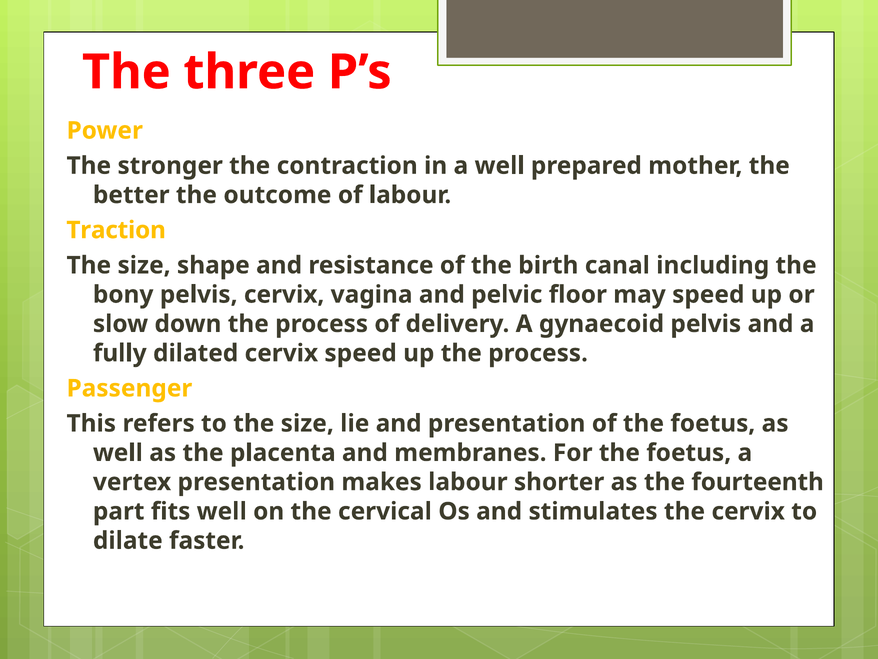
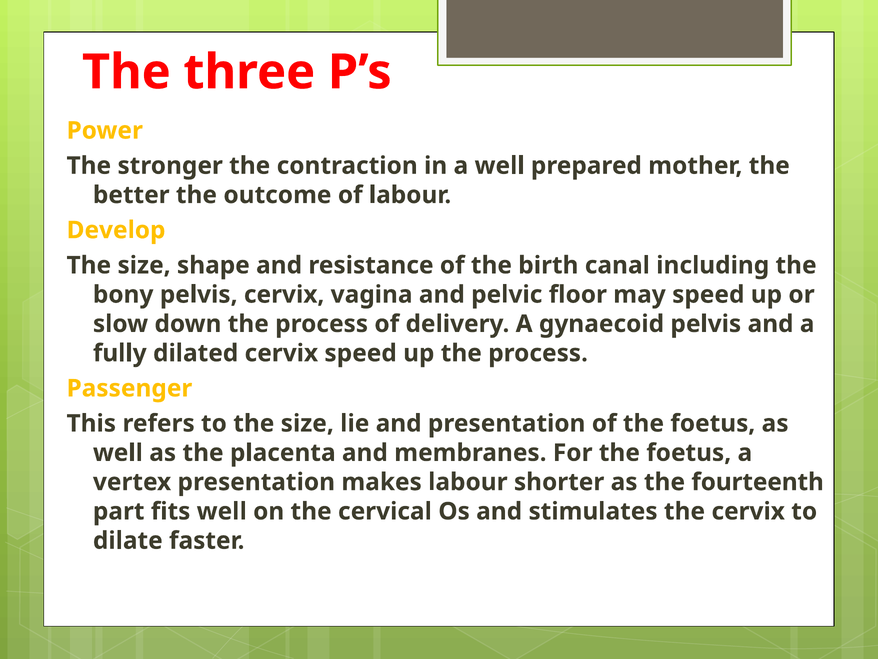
Traction: Traction -> Develop
